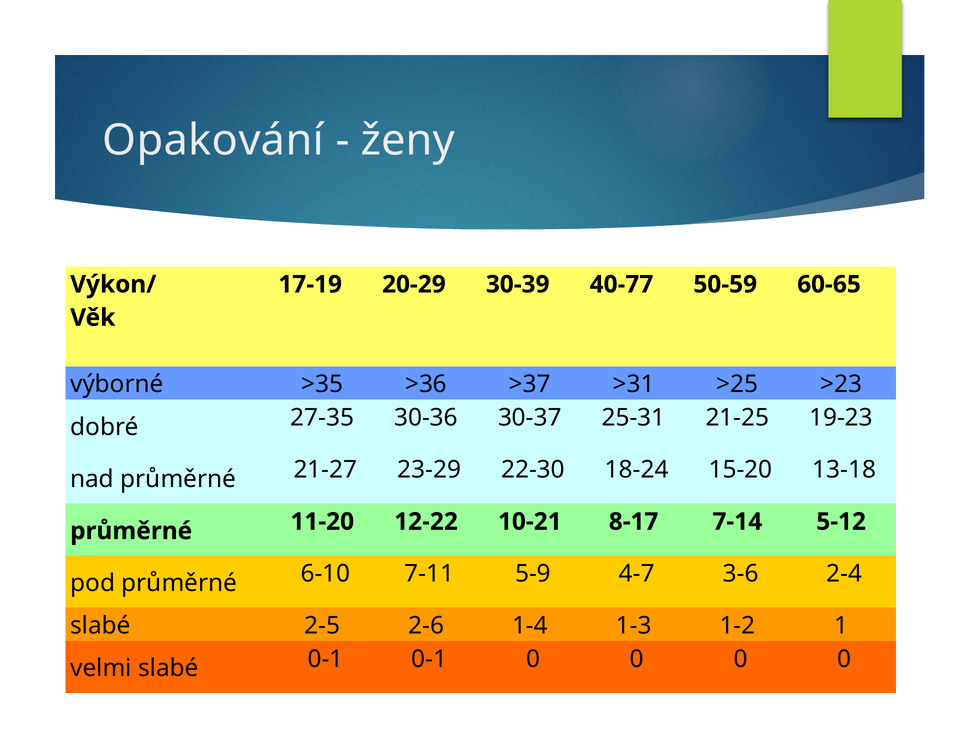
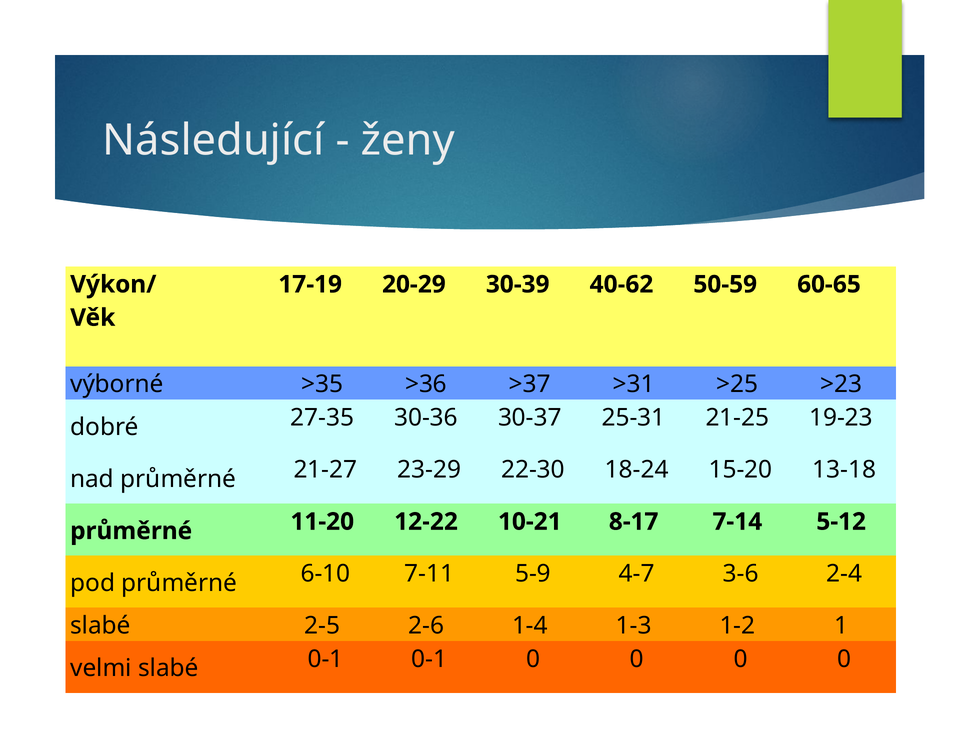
Opakování: Opakování -> Následující
40-77: 40-77 -> 40-62
